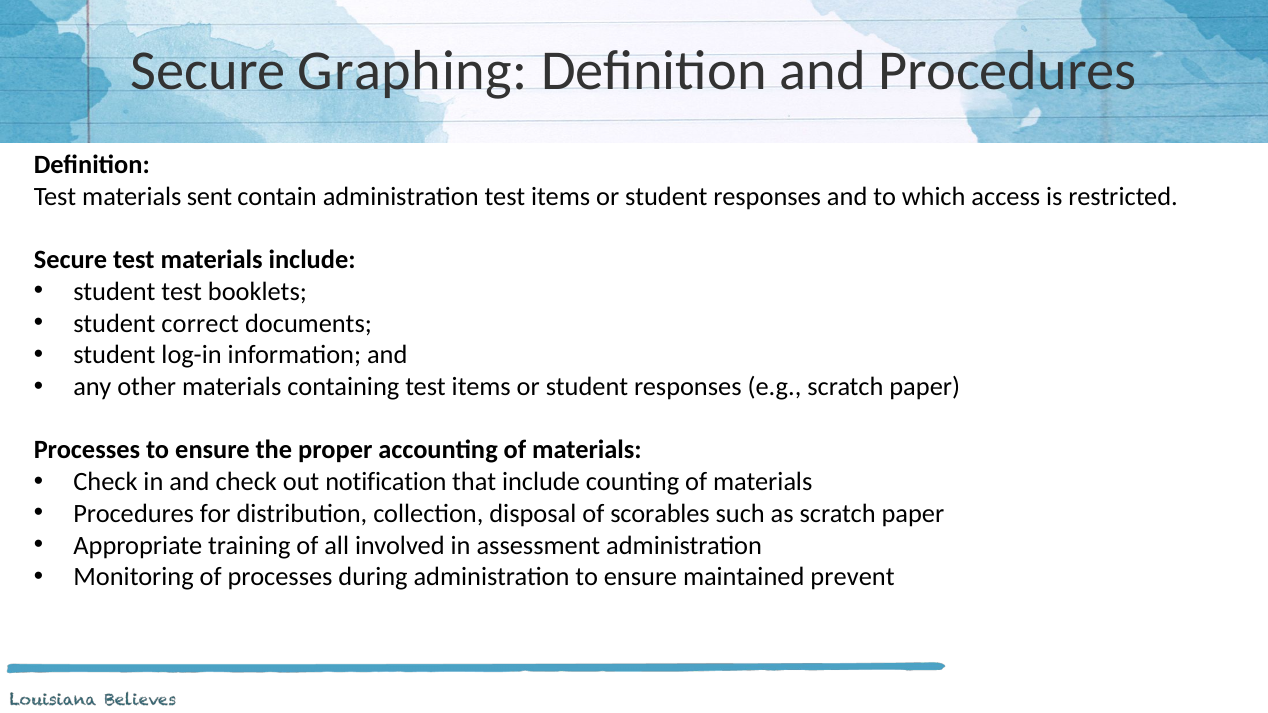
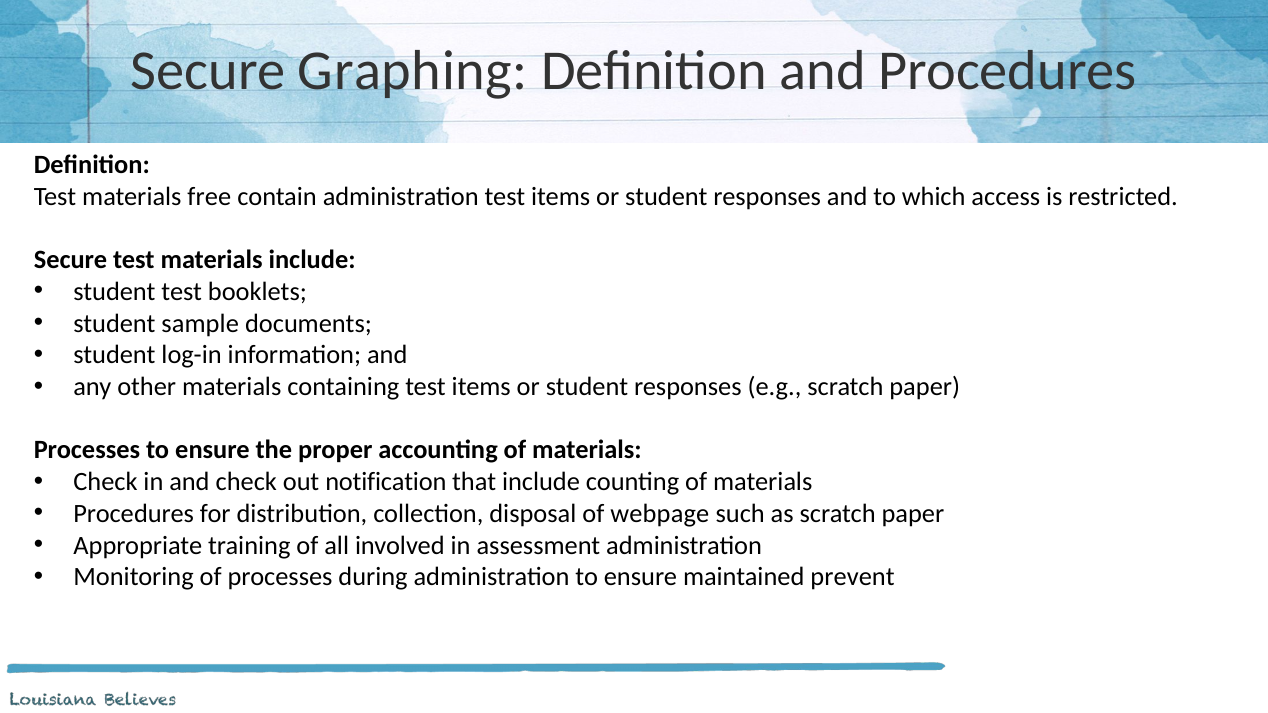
sent: sent -> free
correct: correct -> sample
scorables: scorables -> webpage
